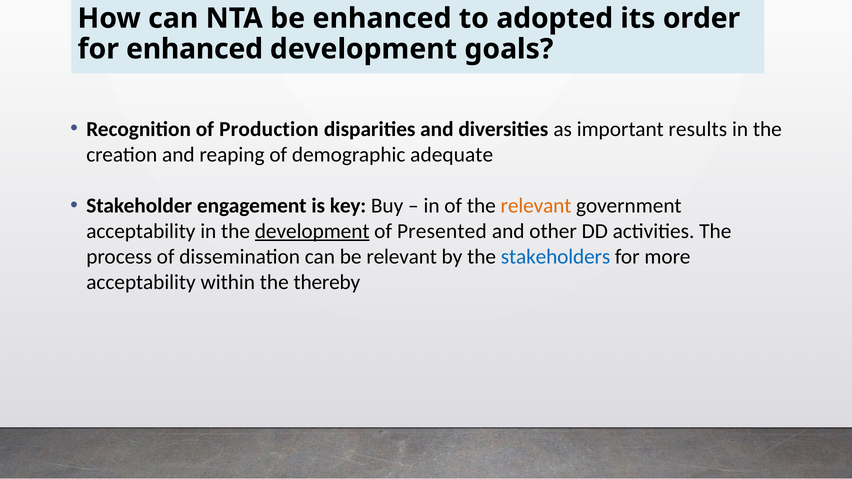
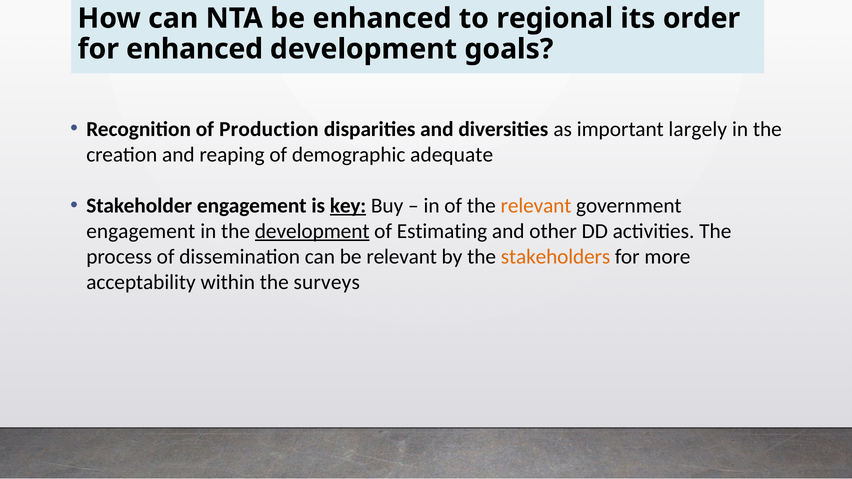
adopted: adopted -> regional
results: results -> largely
key underline: none -> present
acceptability at (141, 231): acceptability -> engagement
Presented: Presented -> Estimating
stakeholders colour: blue -> orange
thereby: thereby -> surveys
